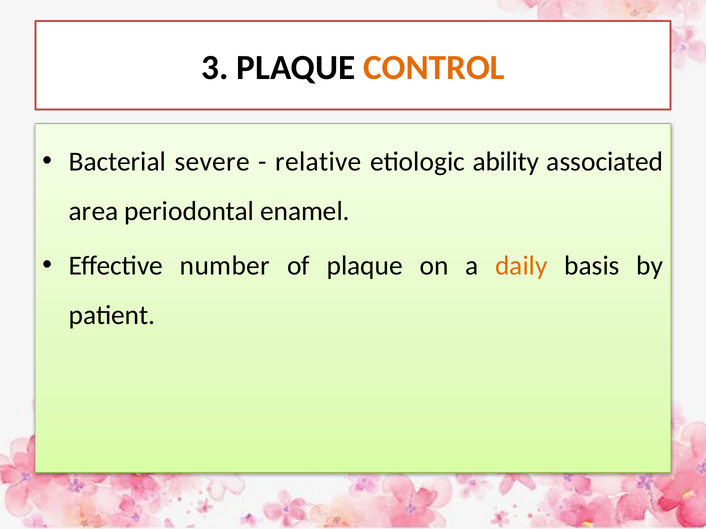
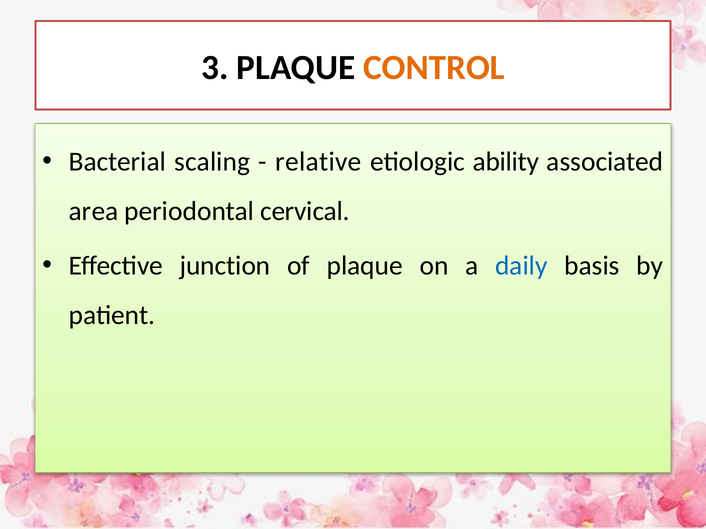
severe: severe -> scaling
enamel: enamel -> cervical
number: number -> junction
daily colour: orange -> blue
